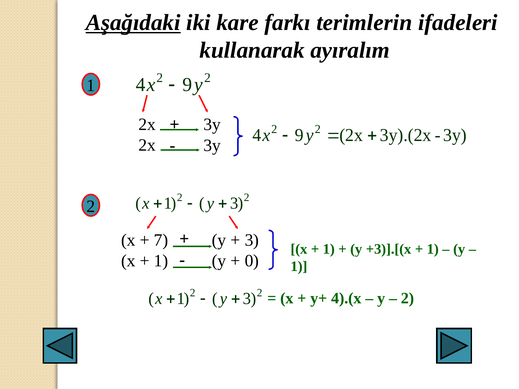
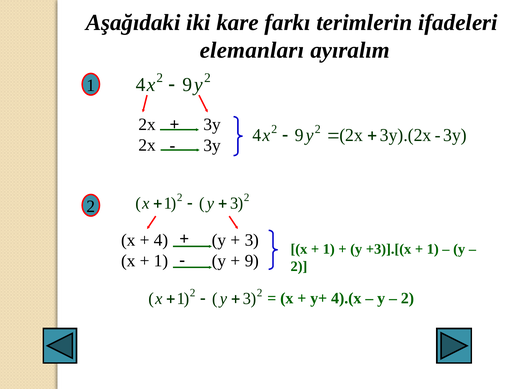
Aşağıdaki underline: present -> none
kullanarak: kullanarak -> elemanları
7 at (161, 240): 7 -> 4
0 at (252, 261): 0 -> 9
1 at (299, 266): 1 -> 2
